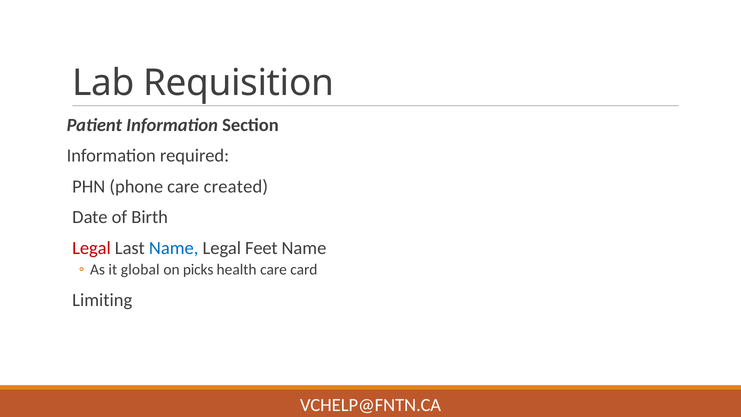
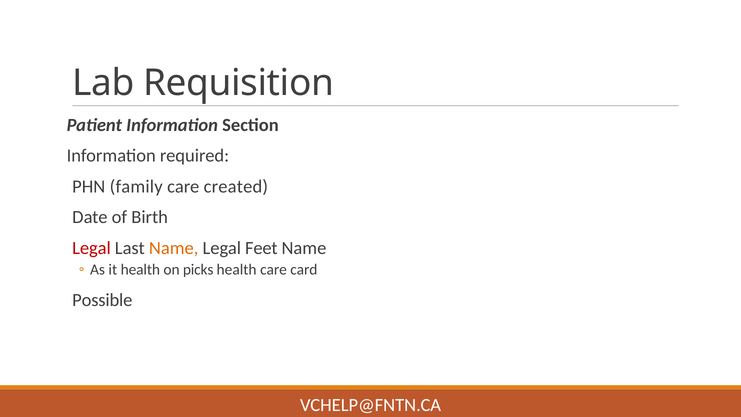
phone: phone -> family
Name at (174, 248) colour: blue -> orange
it global: global -> health
Limiting: Limiting -> Possible
